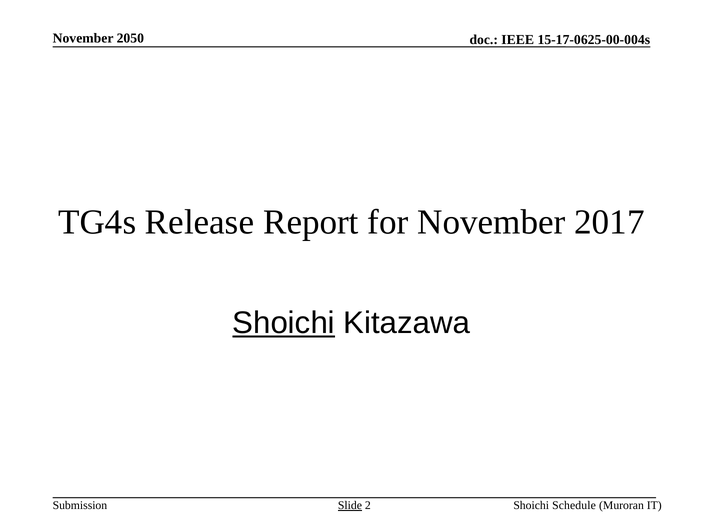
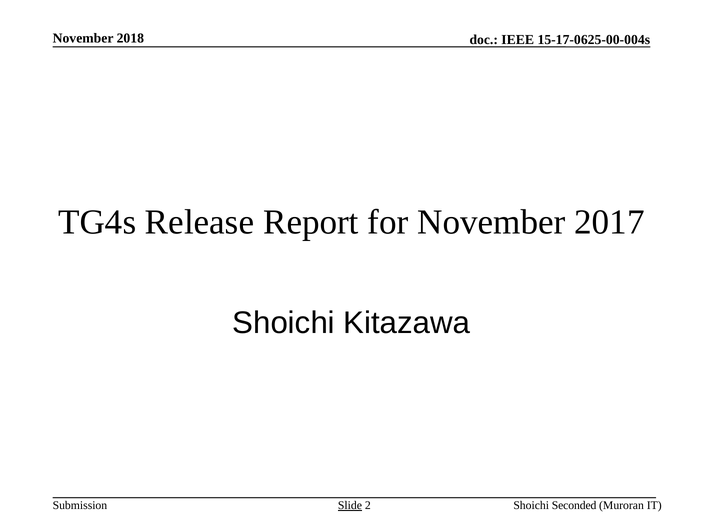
2050: 2050 -> 2018
Shoichi at (284, 323) underline: present -> none
Schedule: Schedule -> Seconded
